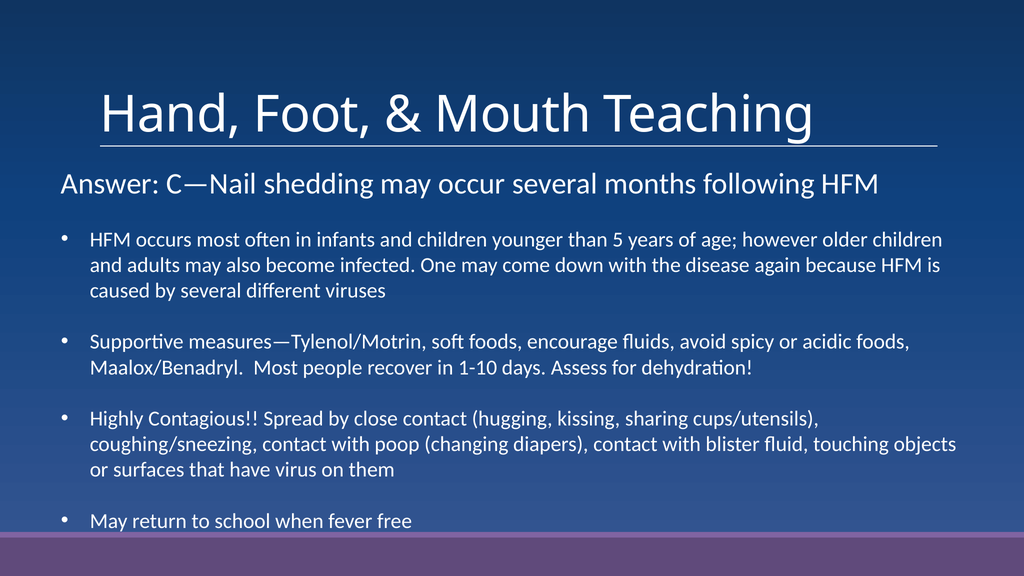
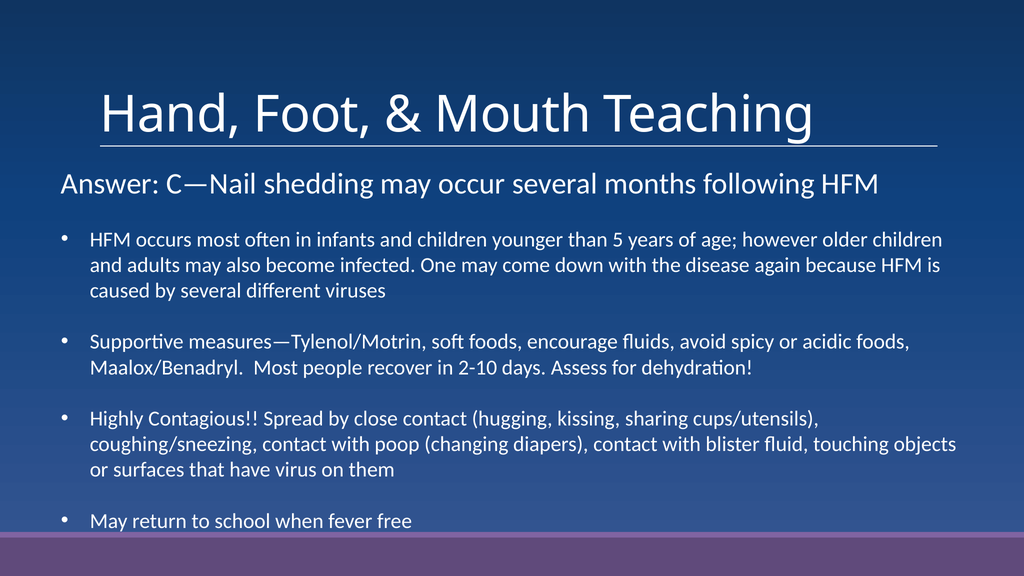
1-10: 1-10 -> 2-10
